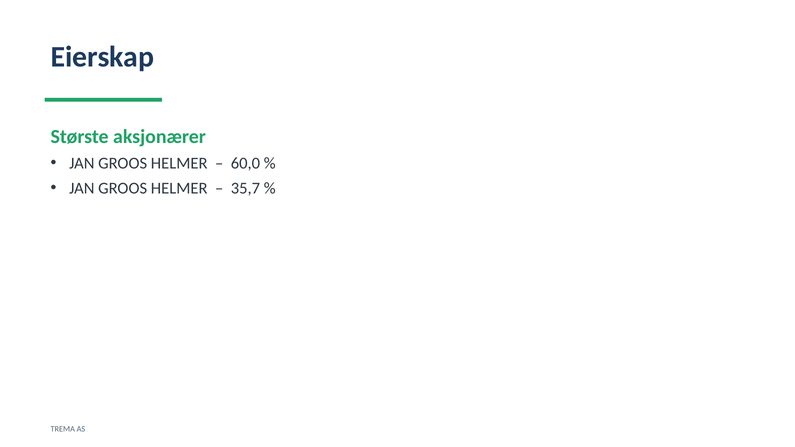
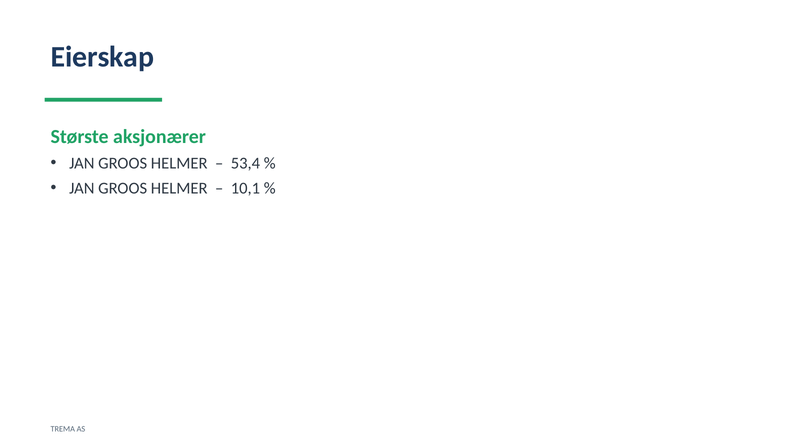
60,0: 60,0 -> 53,4
35,7: 35,7 -> 10,1
